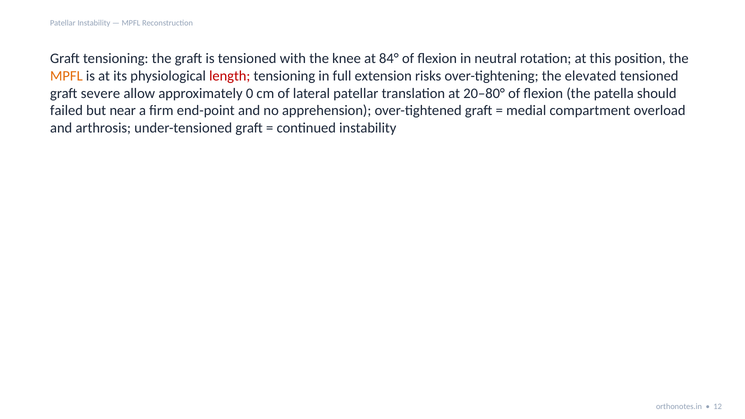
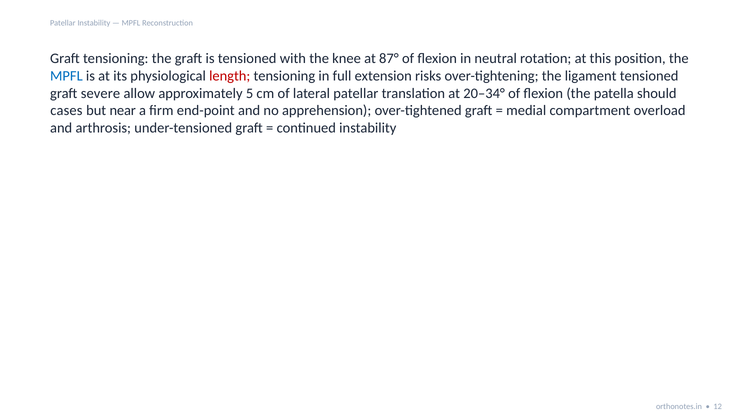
84°: 84° -> 87°
MPFL at (66, 76) colour: orange -> blue
elevated: elevated -> ligament
0: 0 -> 5
20–80°: 20–80° -> 20–34°
failed: failed -> cases
